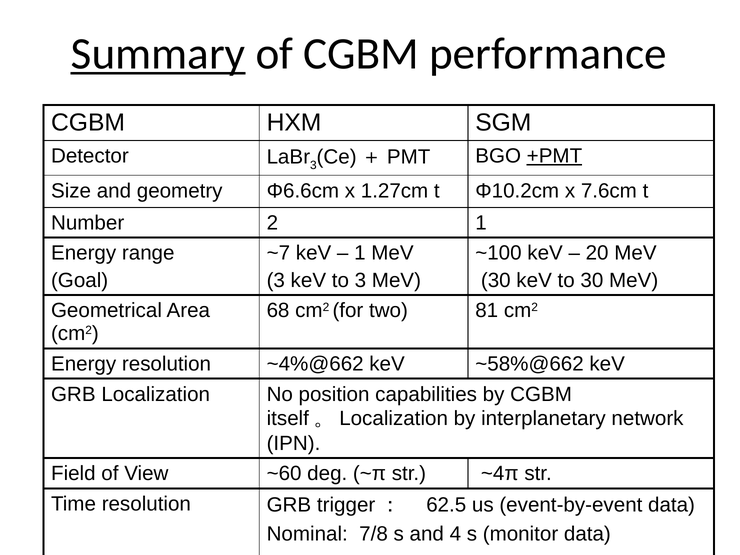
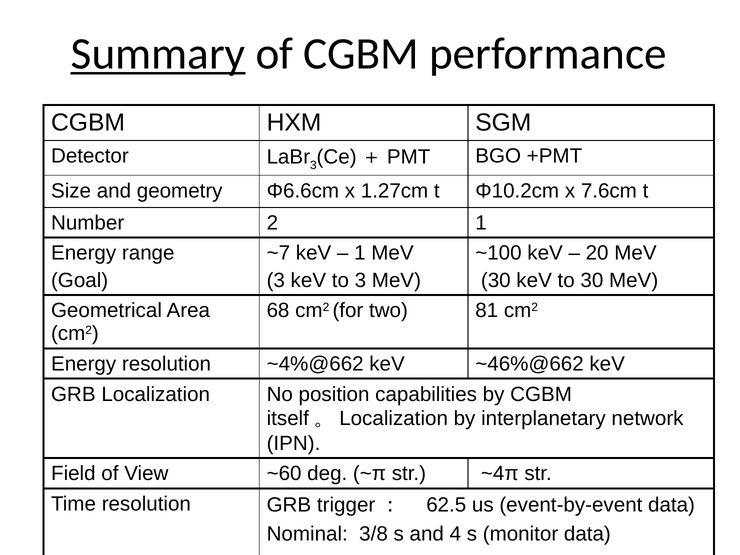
+PMT underline: present -> none
~58%@662: ~58%@662 -> ~46%@662
7/8: 7/8 -> 3/8
